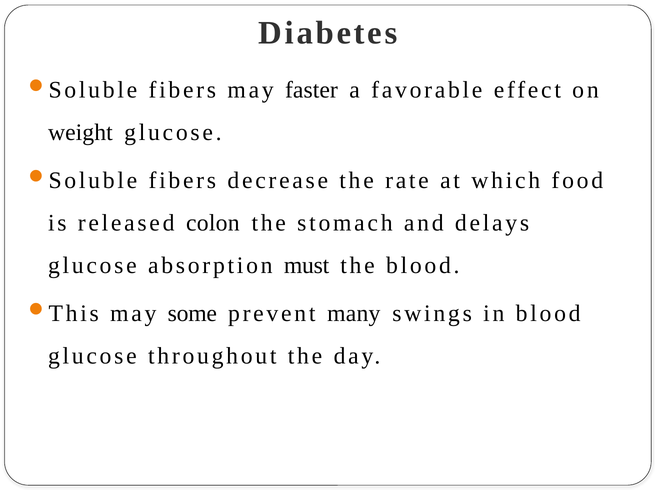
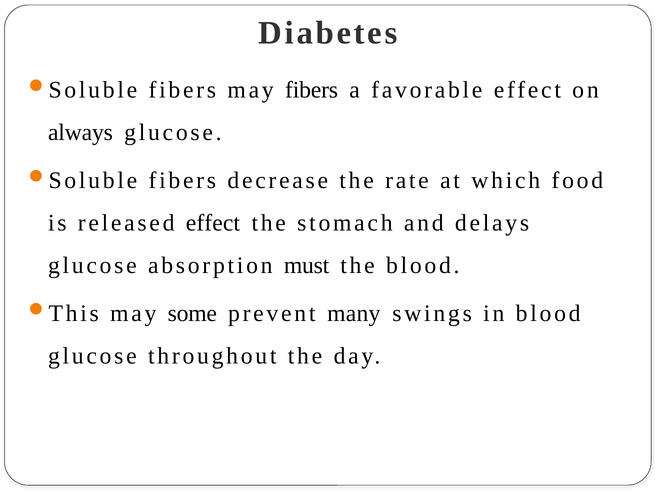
may faster: faster -> fibers
weight: weight -> always
released colon: colon -> effect
